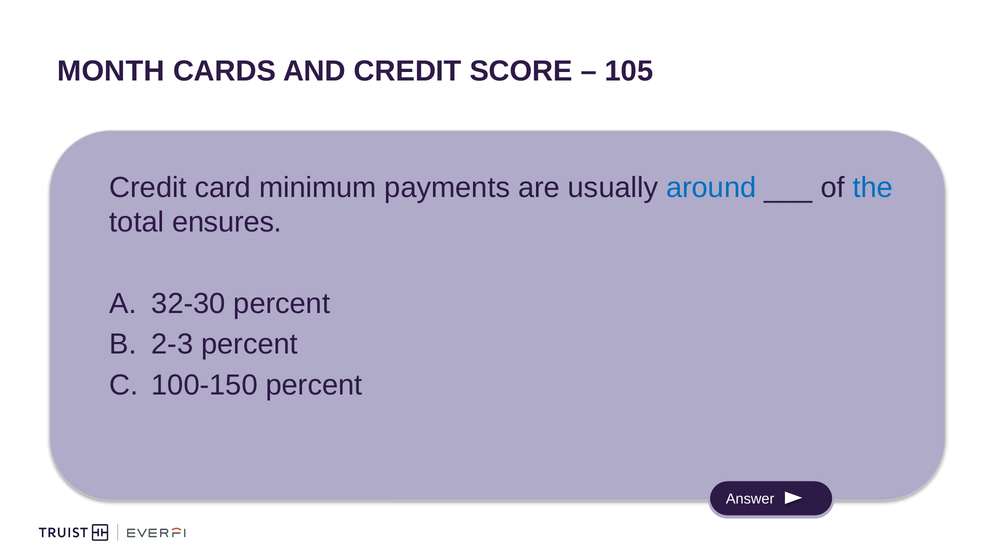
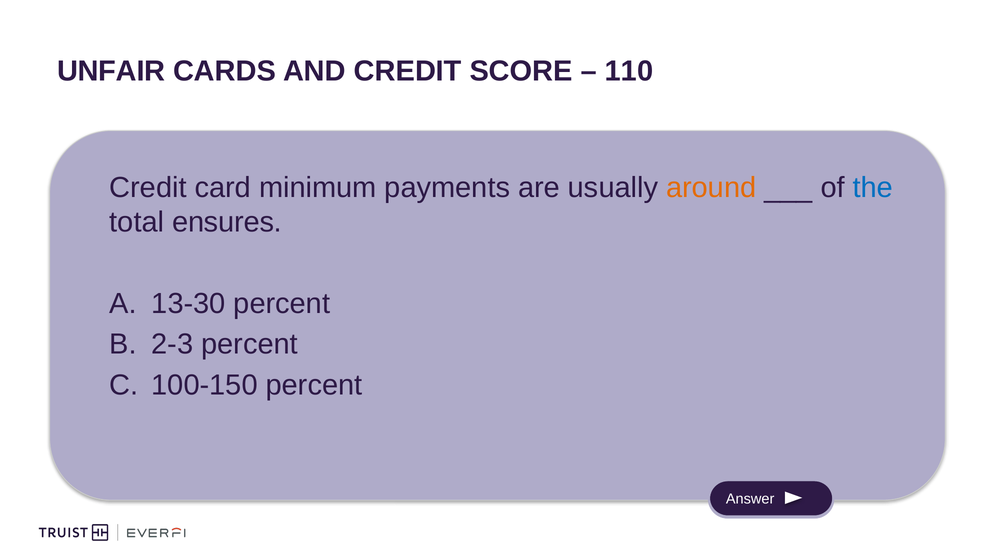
MONTH: MONTH -> UNFAIR
105: 105 -> 110
around colour: blue -> orange
32-30: 32-30 -> 13-30
